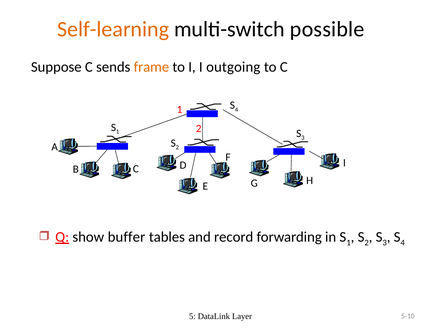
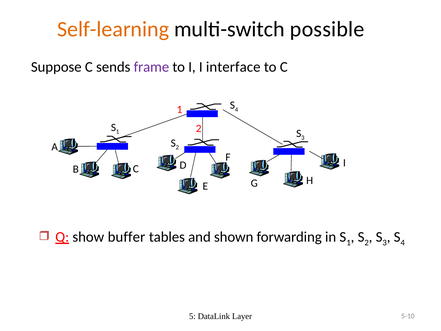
frame colour: orange -> purple
outgoing: outgoing -> interface
record: record -> shown
